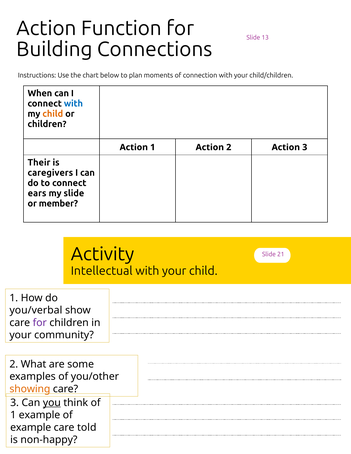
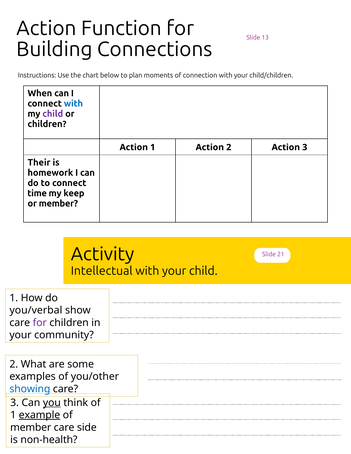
child at (53, 114) colour: orange -> purple
caregivers: caregivers -> homework
ears: ears -> time
my slide: slide -> keep
showing colour: orange -> blue
example at (39, 415) underline: none -> present
example at (31, 428): example -> member
told: told -> side
non-happy: non-happy -> non-health
